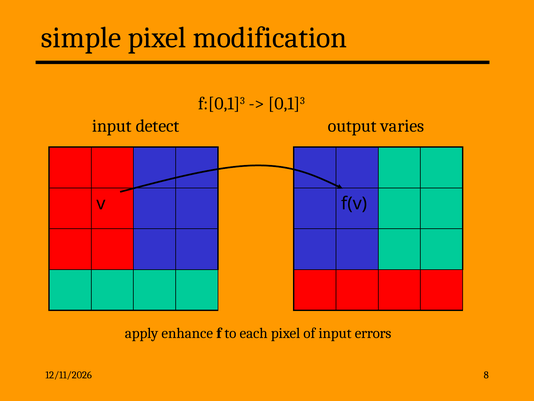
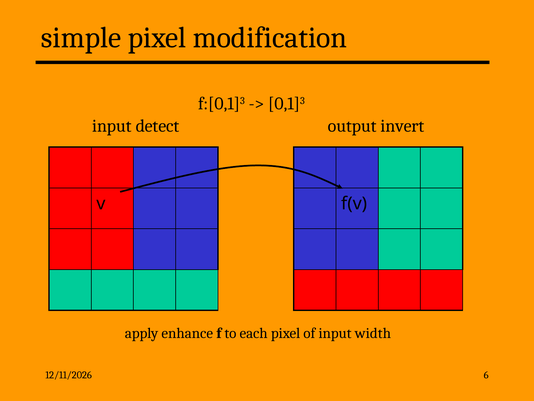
varies: varies -> invert
errors: errors -> width
8: 8 -> 6
